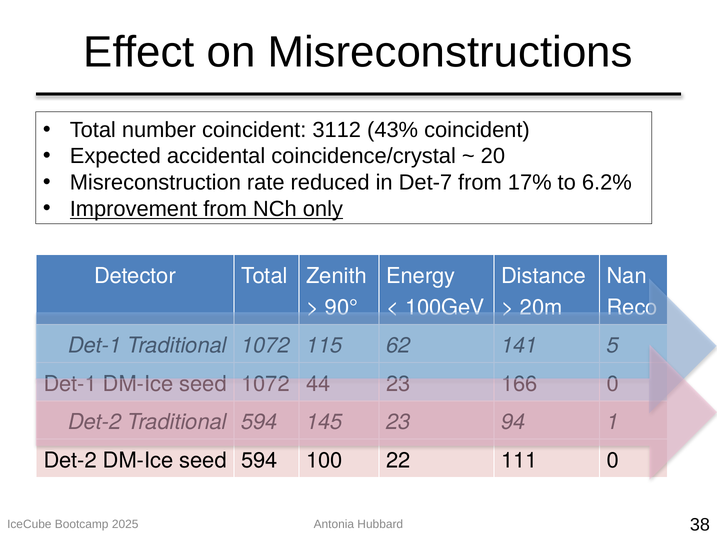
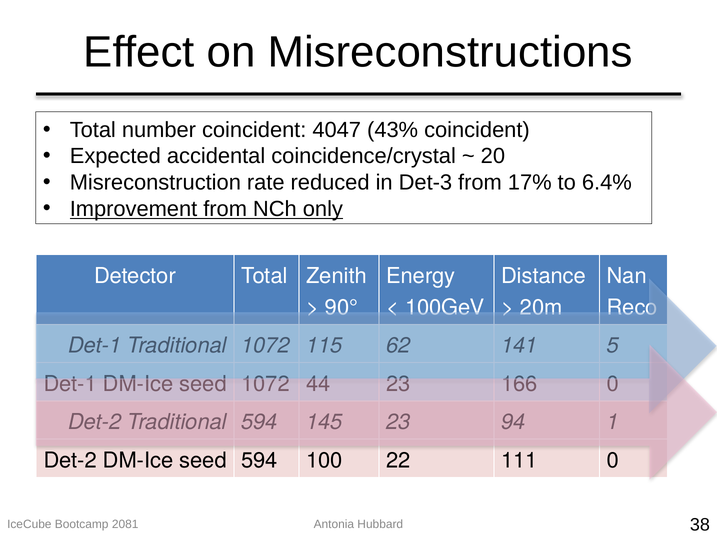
3112: 3112 -> 4047
Det-7: Det-7 -> Det-3
6.2%: 6.2% -> 6.4%
2025: 2025 -> 2081
